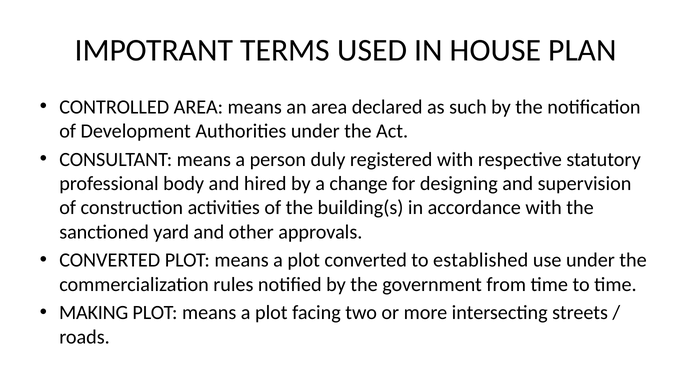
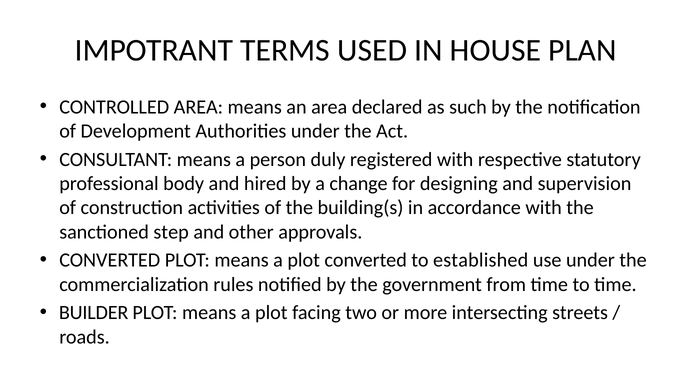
yard: yard -> step
MAKING: MAKING -> BUILDER
